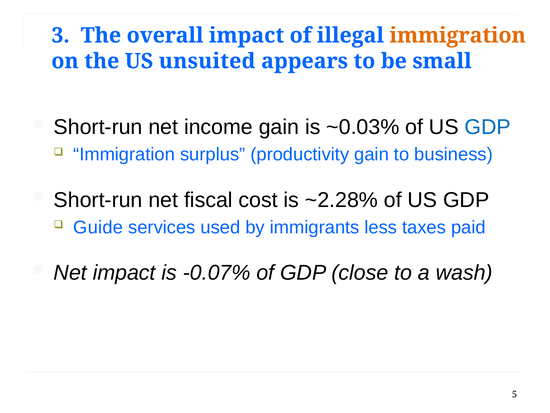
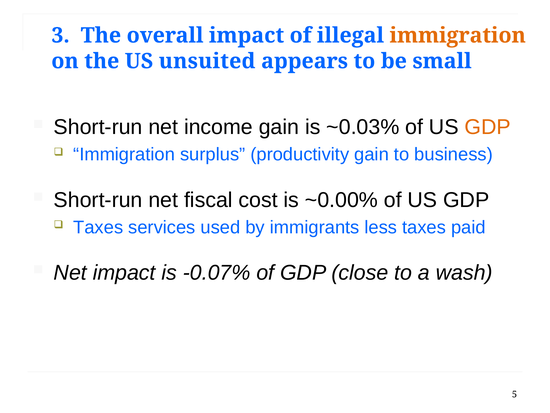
GDP at (488, 127) colour: blue -> orange
~2.28%: ~2.28% -> ~0.00%
Guide at (98, 227): Guide -> Taxes
